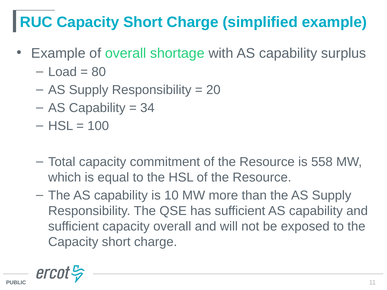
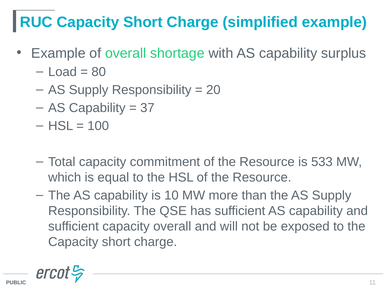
34: 34 -> 37
558: 558 -> 533
